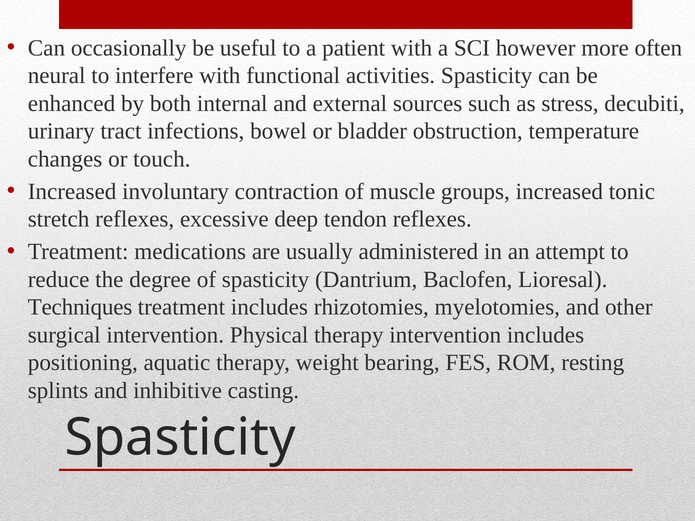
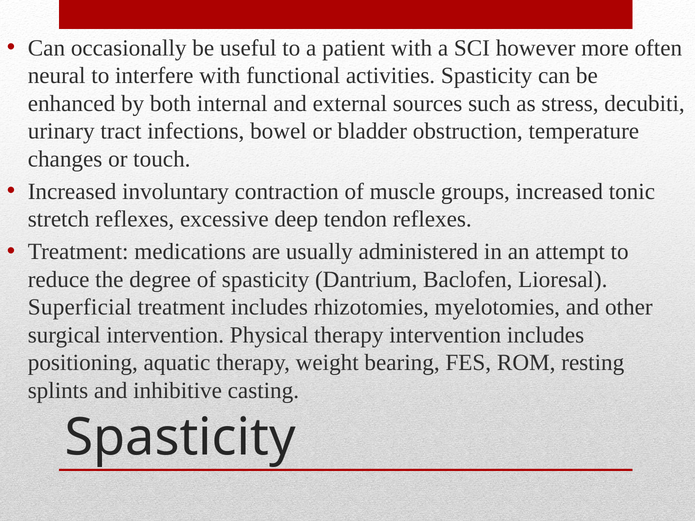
Techniques: Techniques -> Superficial
